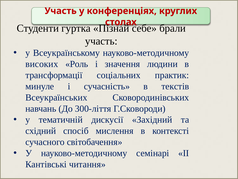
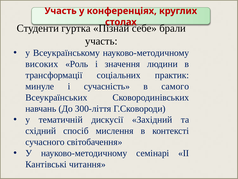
текстів: текстів -> самого
